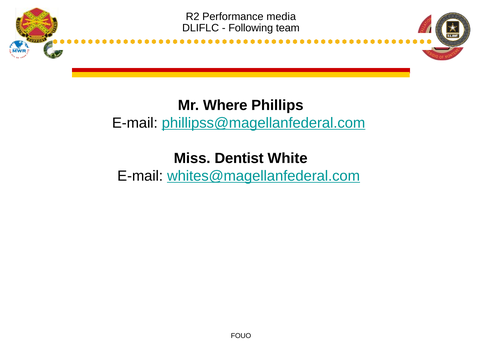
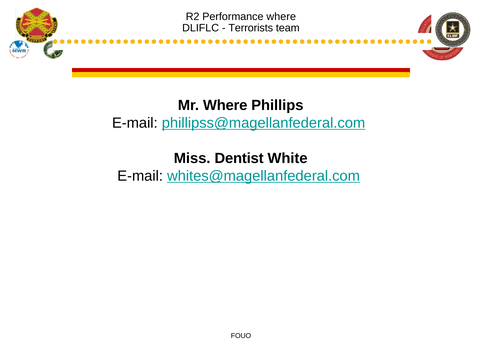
Performance media: media -> where
Following: Following -> Terrorists
